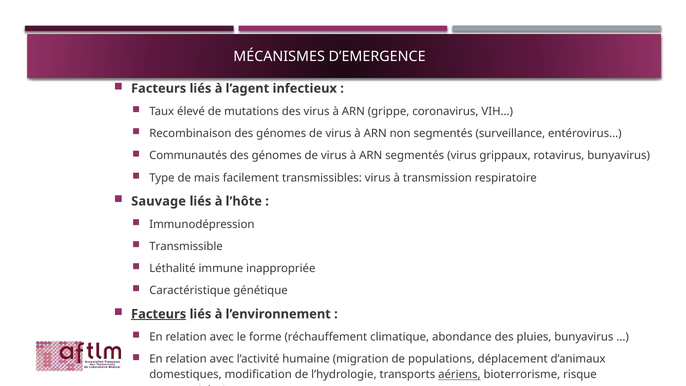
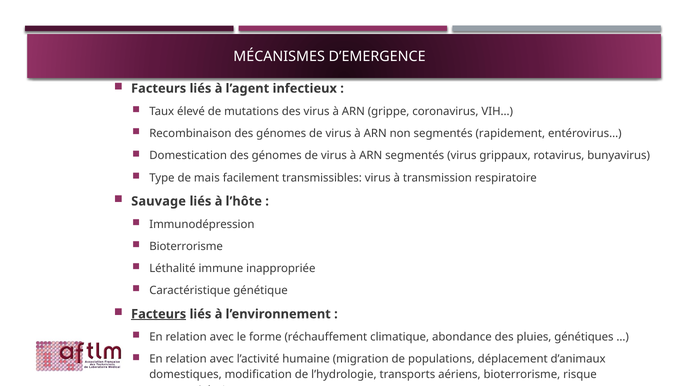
surveillance: surveillance -> rapidement
Communautés: Communautés -> Domestication
Transmissible at (186, 246): Transmissible -> Bioterrorisme
pluies bunyavirus: bunyavirus -> génétiques
aériens underline: present -> none
